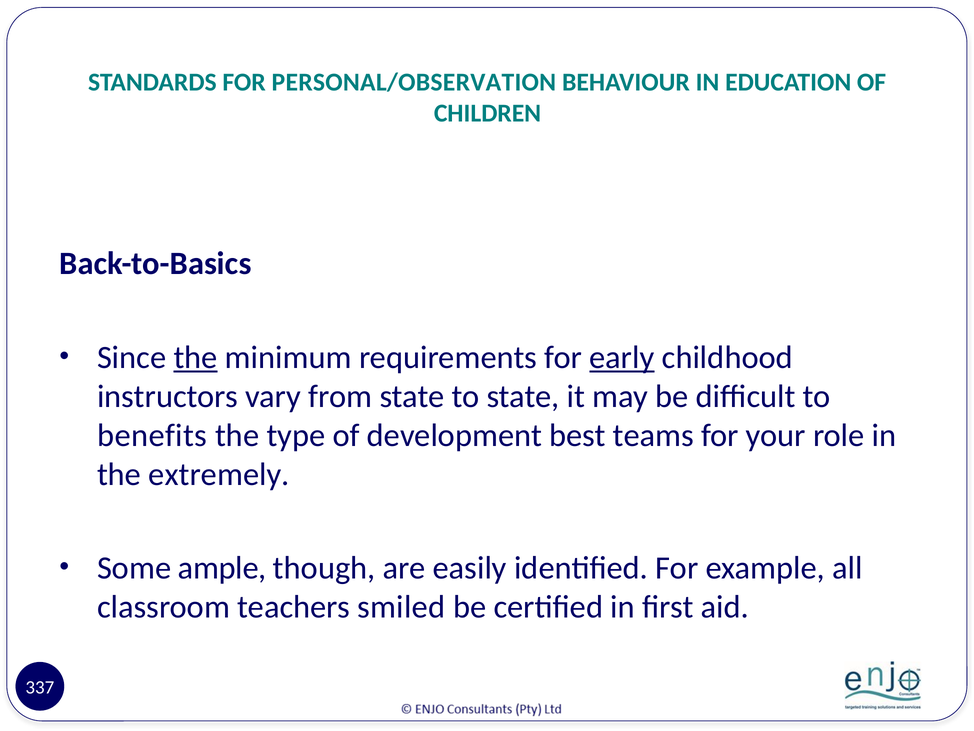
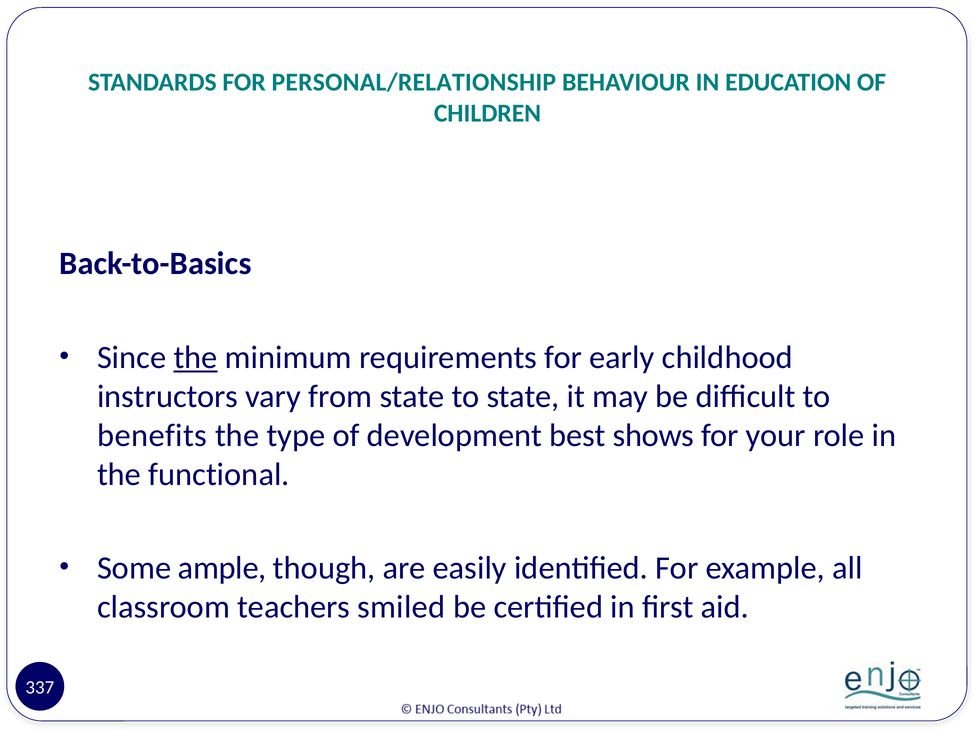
PERSONAL/OBSERVATION: PERSONAL/OBSERVATION -> PERSONAL/RELATIONSHIP
early underline: present -> none
teams: teams -> shows
extremely: extremely -> functional
